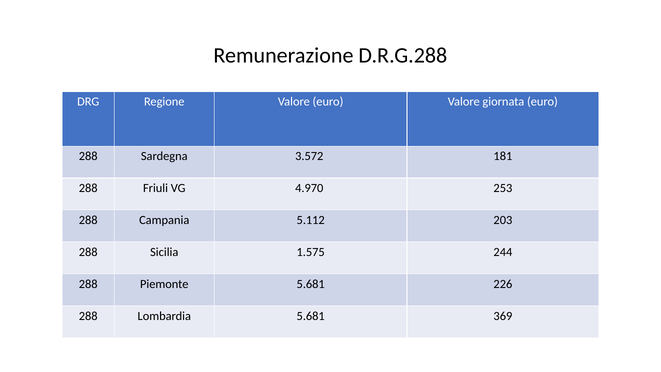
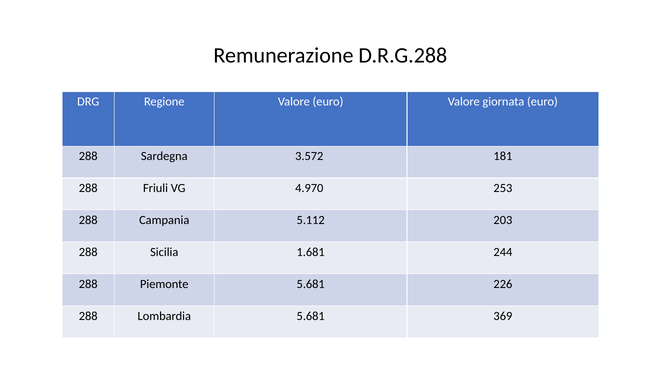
1.575: 1.575 -> 1.681
